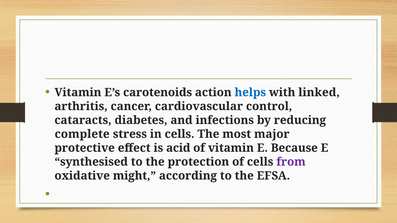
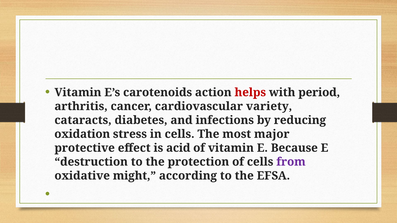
helps colour: blue -> red
linked: linked -> period
control: control -> variety
complete: complete -> oxidation
synthesised: synthesised -> destruction
